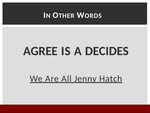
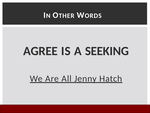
DECIDES: DECIDES -> SEEKING
